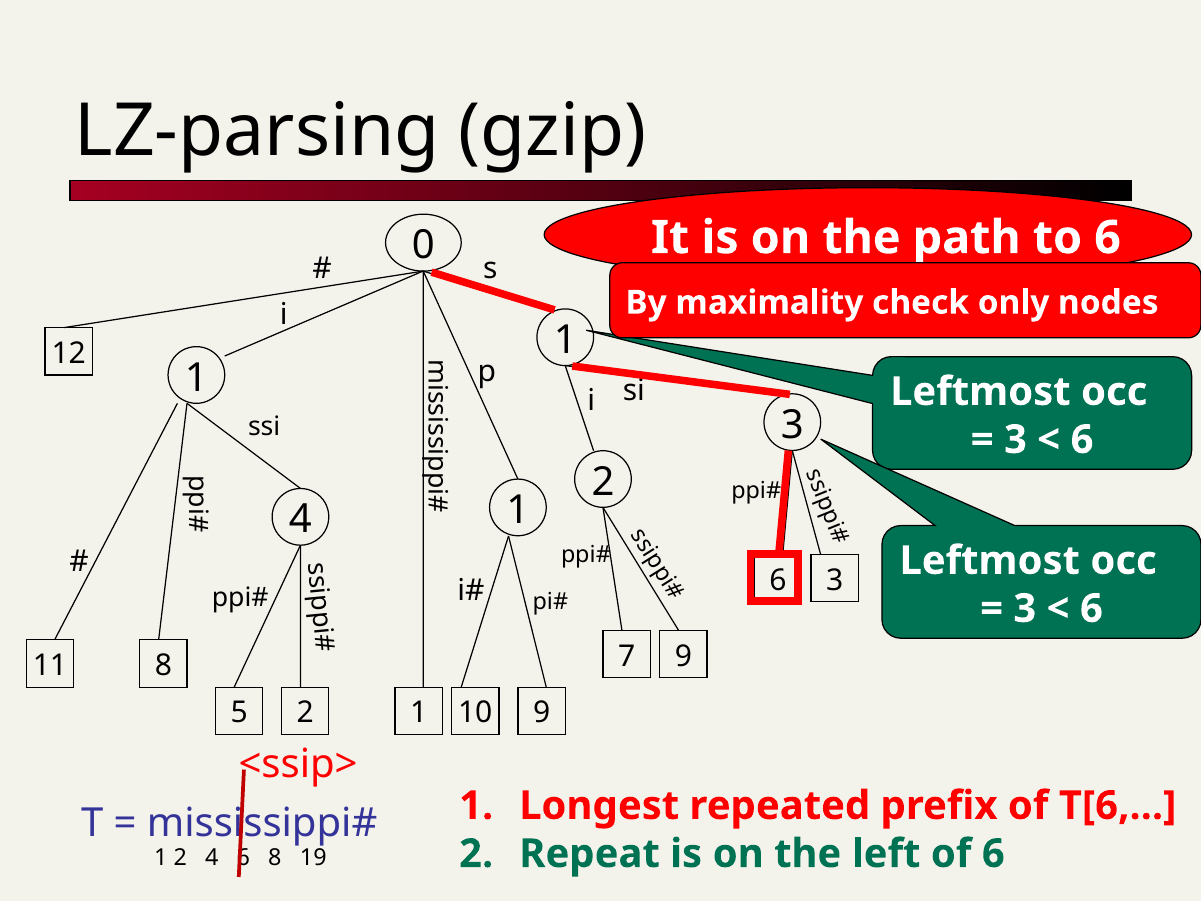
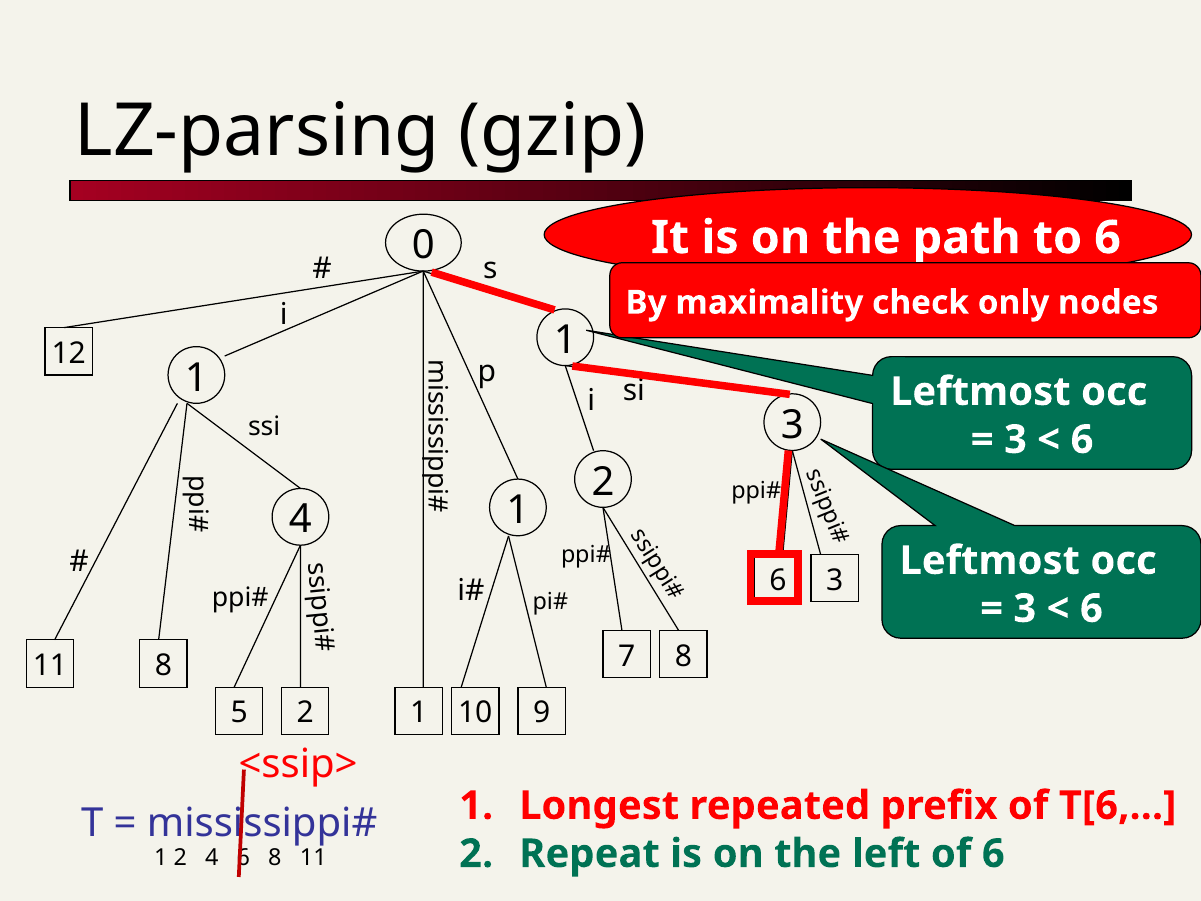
7 9: 9 -> 8
8 19: 19 -> 11
